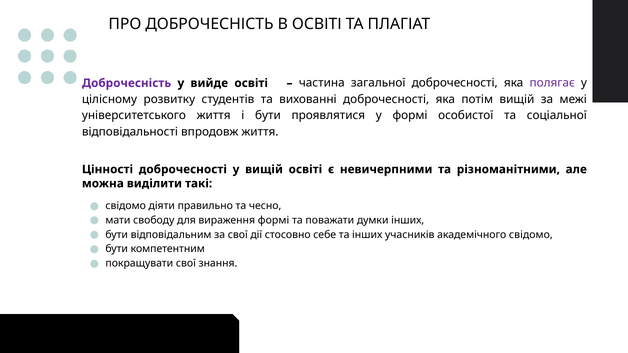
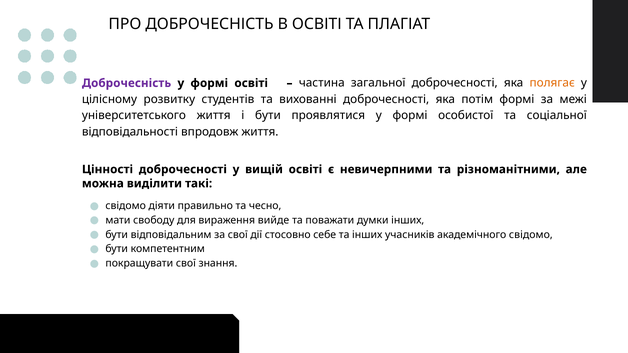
вийде at (209, 83): вийде -> формі
полягає colour: purple -> orange
потім вищій: вищій -> формі
вираження формі: формі -> вийде
